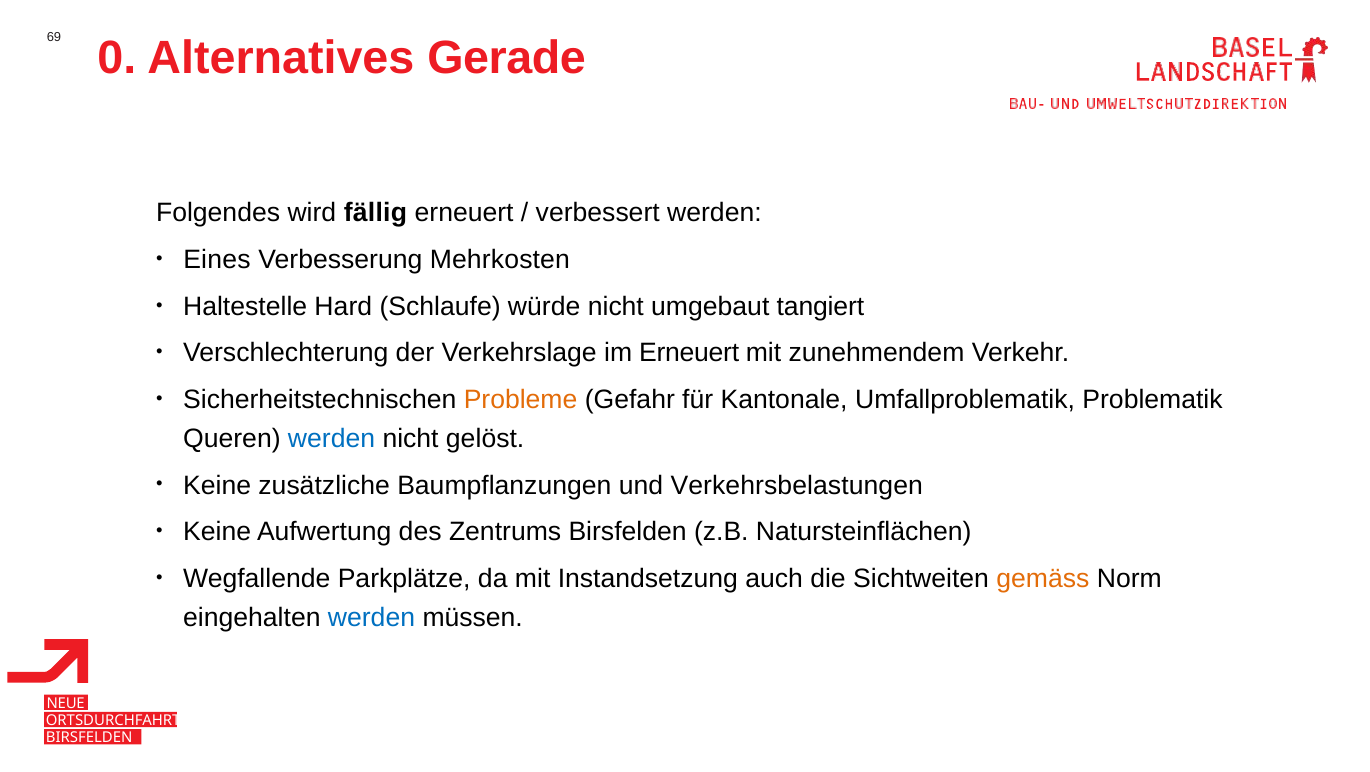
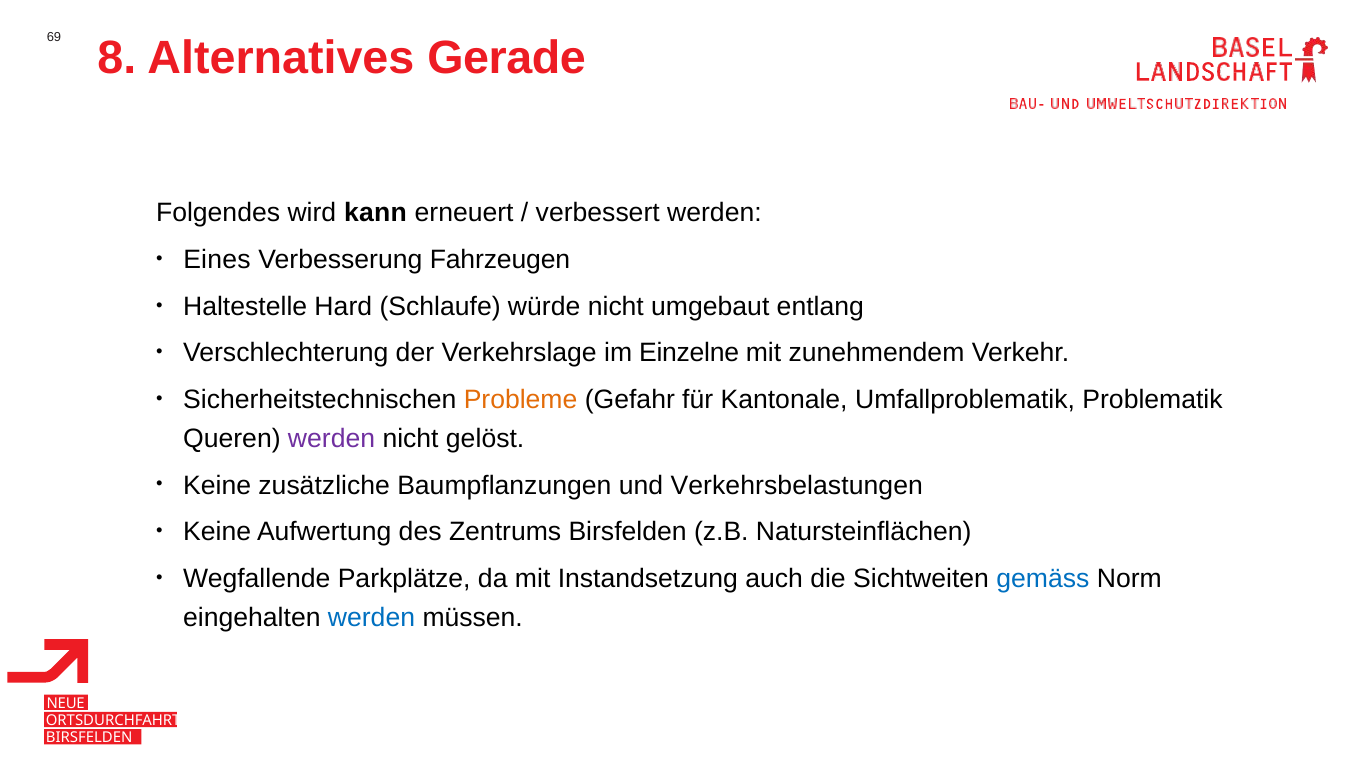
0: 0 -> 8
fällig: fällig -> kann
Mehrkosten: Mehrkosten -> Fahrzeugen
tangiert: tangiert -> entlang
im Erneuert: Erneuert -> Einzelne
werden at (332, 439) colour: blue -> purple
gemäss colour: orange -> blue
